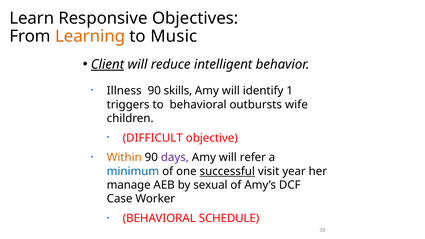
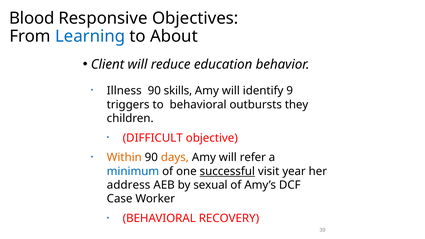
Learn: Learn -> Blood
Learning colour: orange -> blue
Music: Music -> About
Client underline: present -> none
intelligent: intelligent -> education
1: 1 -> 9
wife: wife -> they
days colour: purple -> orange
manage: manage -> address
SCHEDULE: SCHEDULE -> RECOVERY
